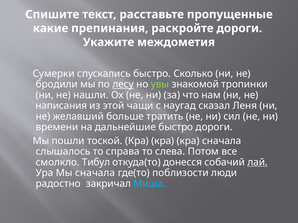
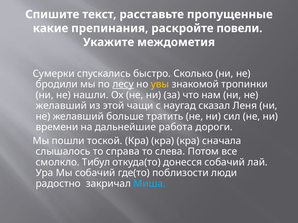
раскройте дороги: дороги -> повели
увы colour: light green -> yellow
написания at (61, 106): написания -> желавший
дальнейшие быстро: быстро -> работа
лай underline: present -> none
Мы сначала: сначала -> собачий
